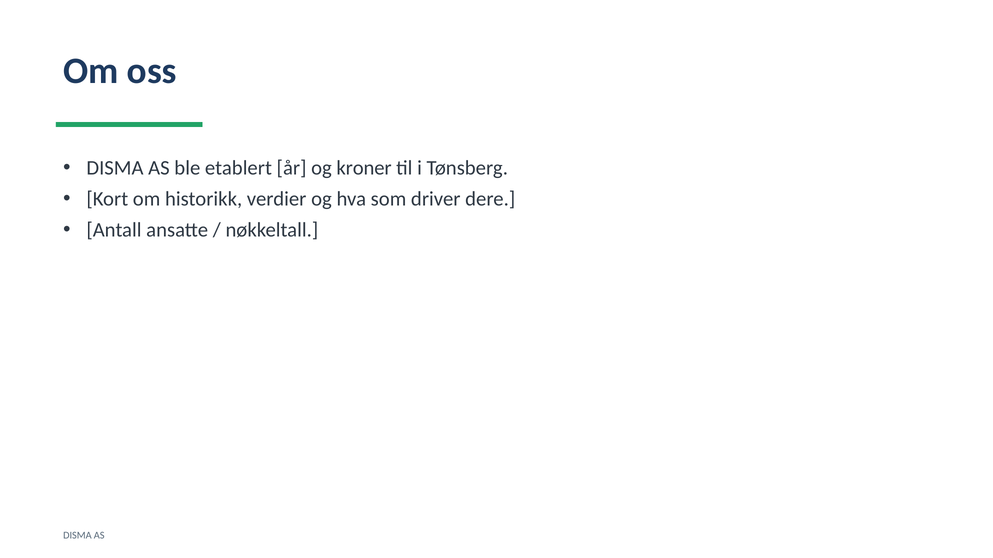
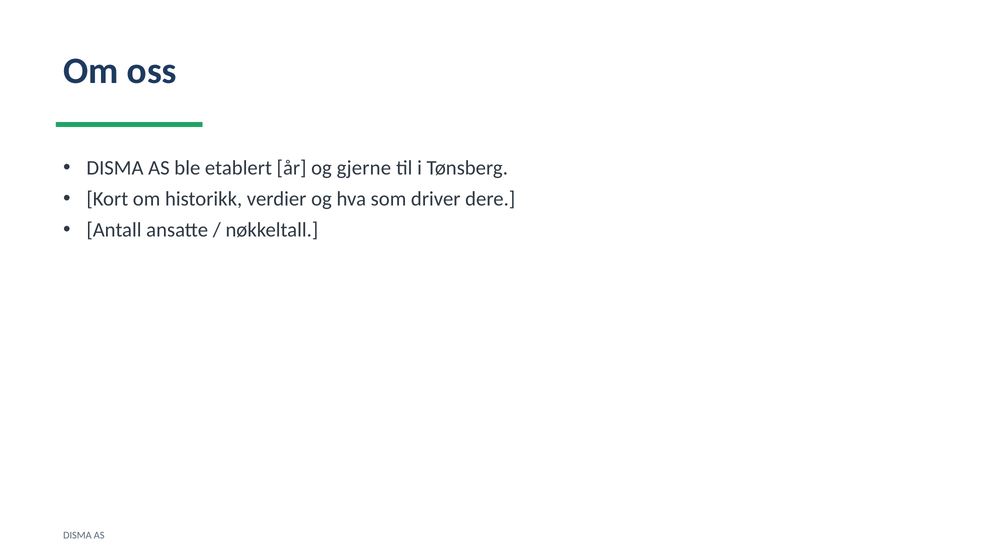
kroner: kroner -> gjerne
